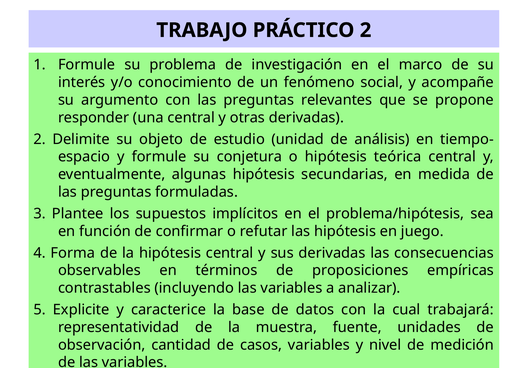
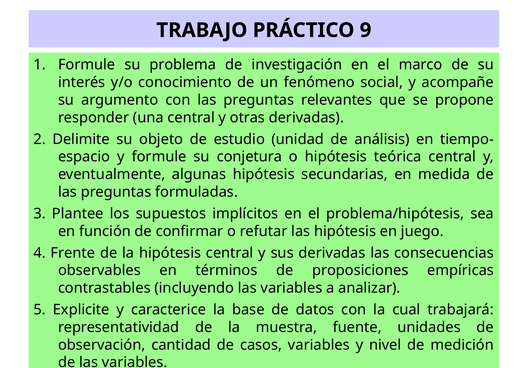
PRÁCTICO 2: 2 -> 9
Forma: Forma -> Frente
